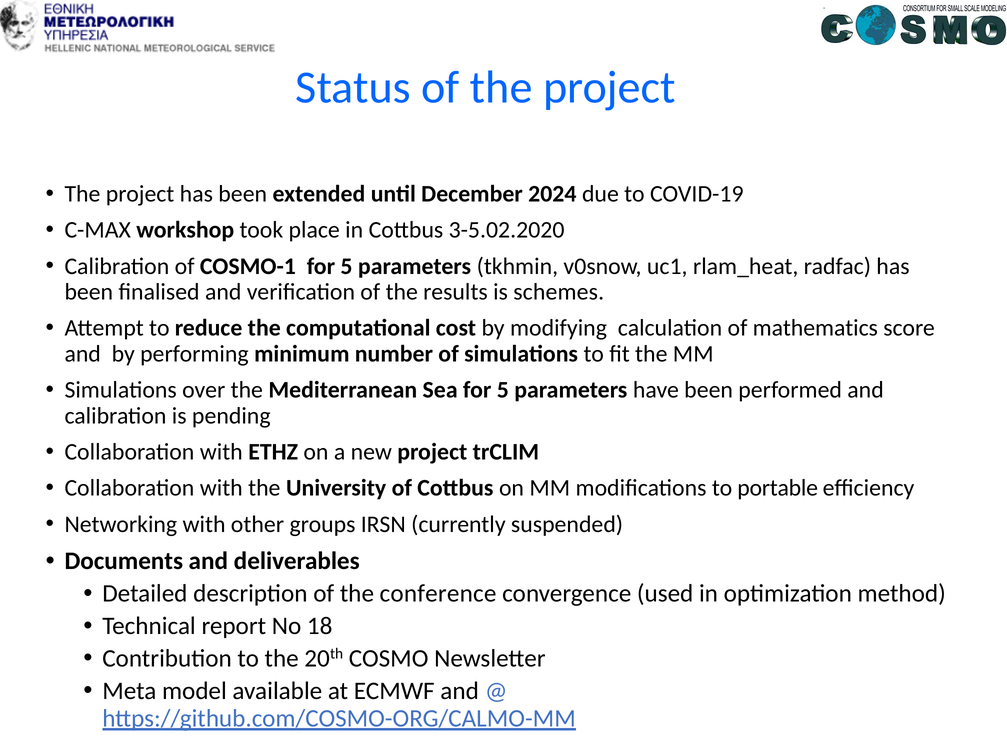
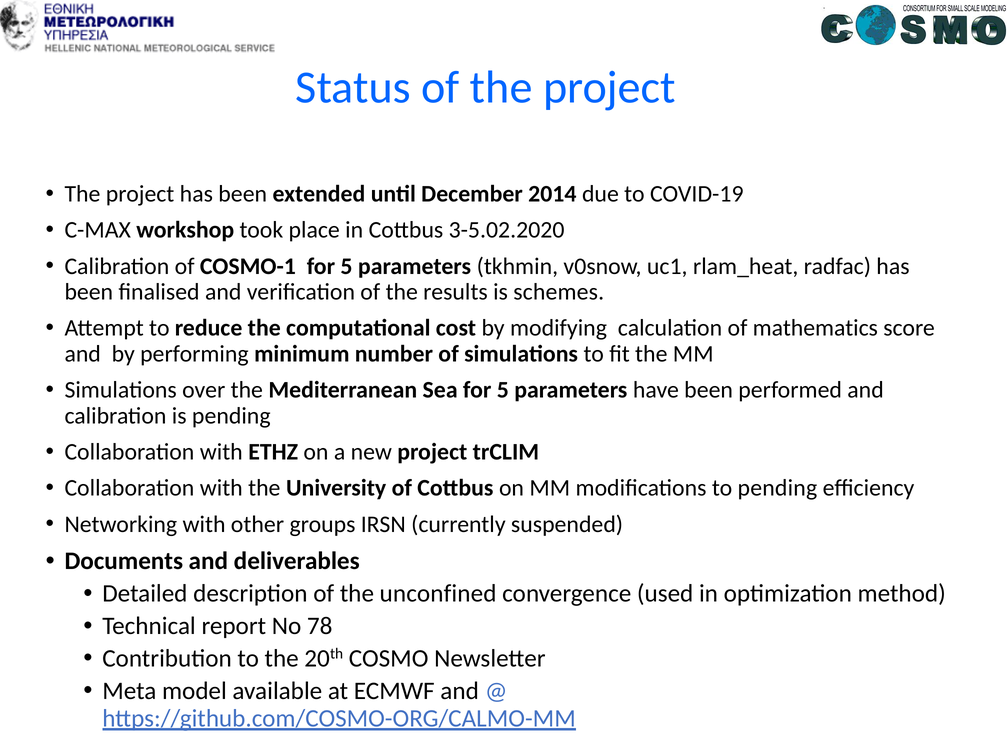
2024: 2024 -> 2014
to portable: portable -> pending
conference: conference -> unconfined
18: 18 -> 78
